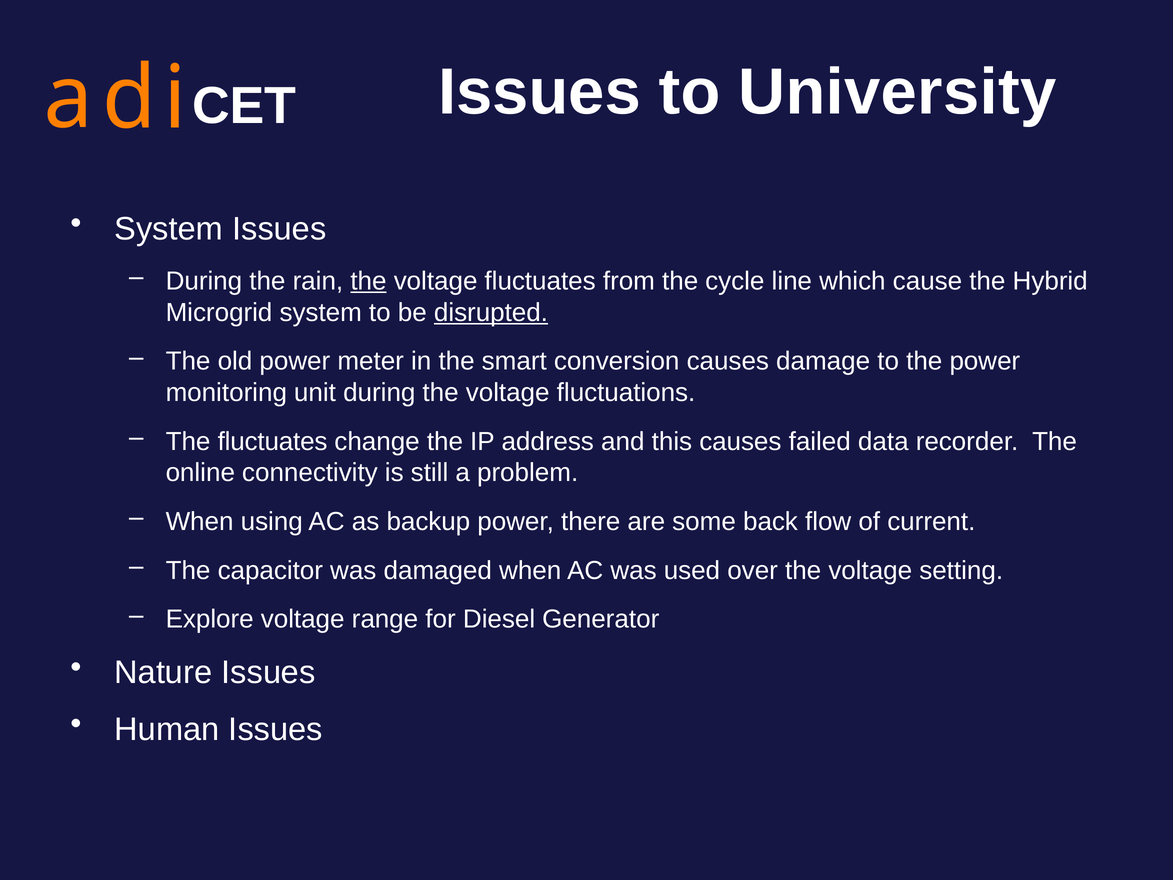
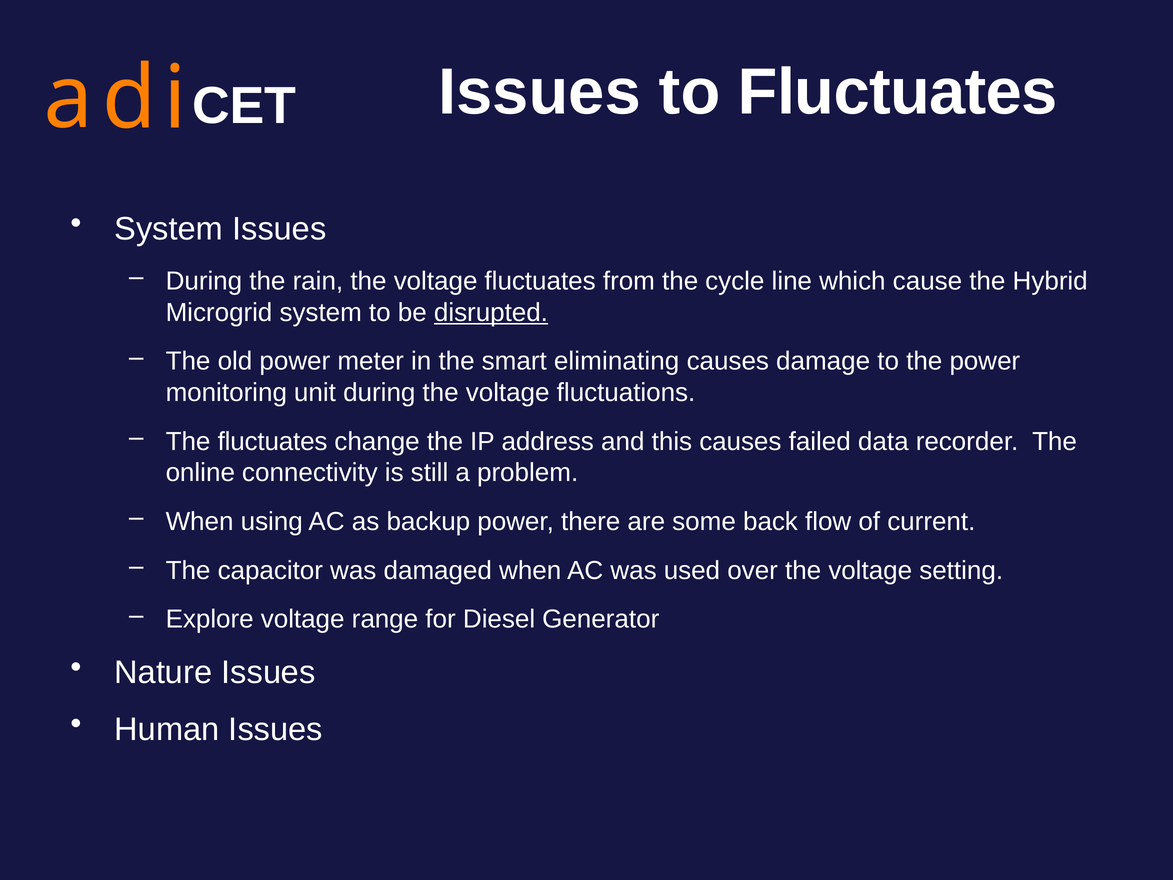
to University: University -> Fluctuates
the at (368, 281) underline: present -> none
conversion: conversion -> eliminating
